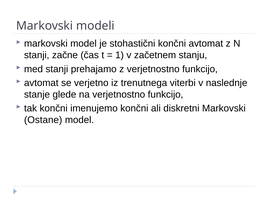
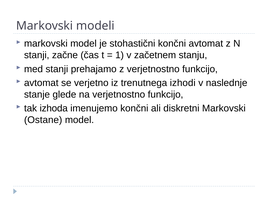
viterbi: viterbi -> izhodi
tak končni: končni -> izhoda
